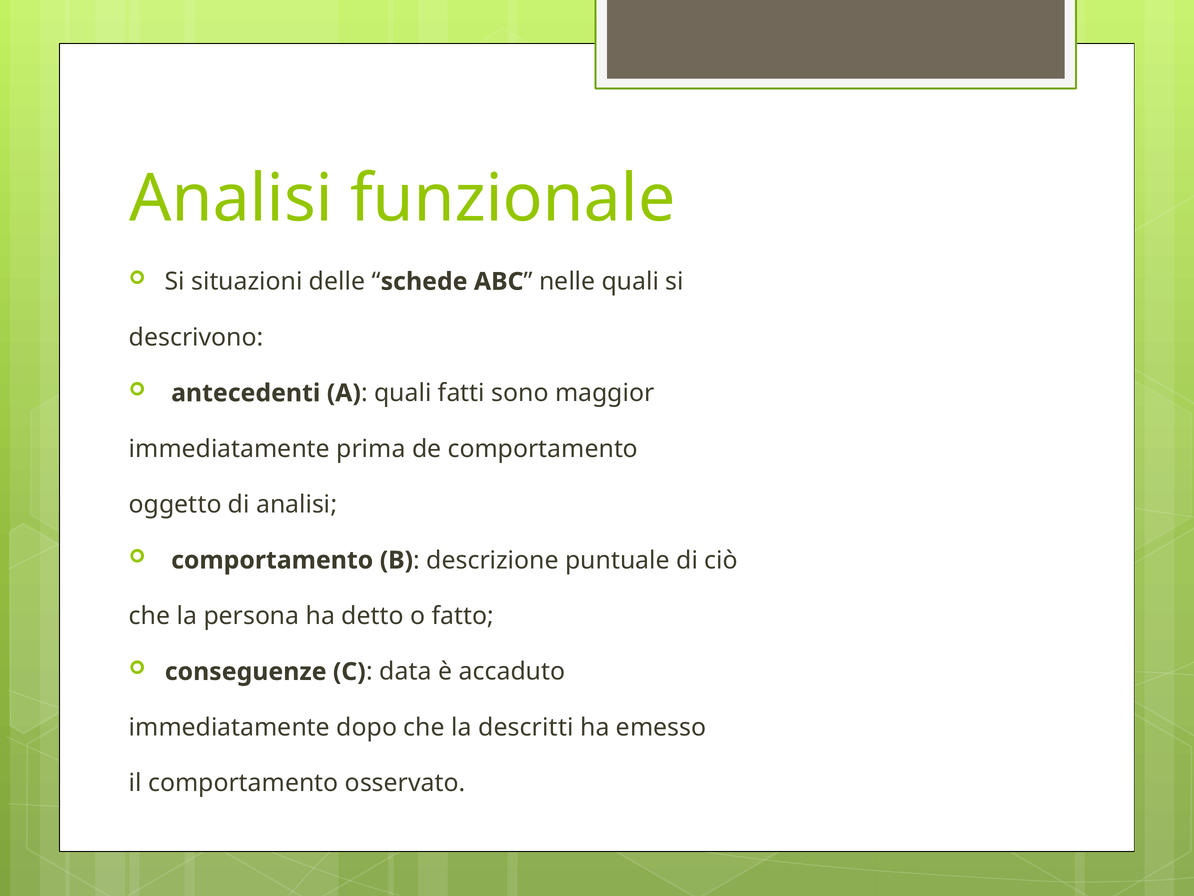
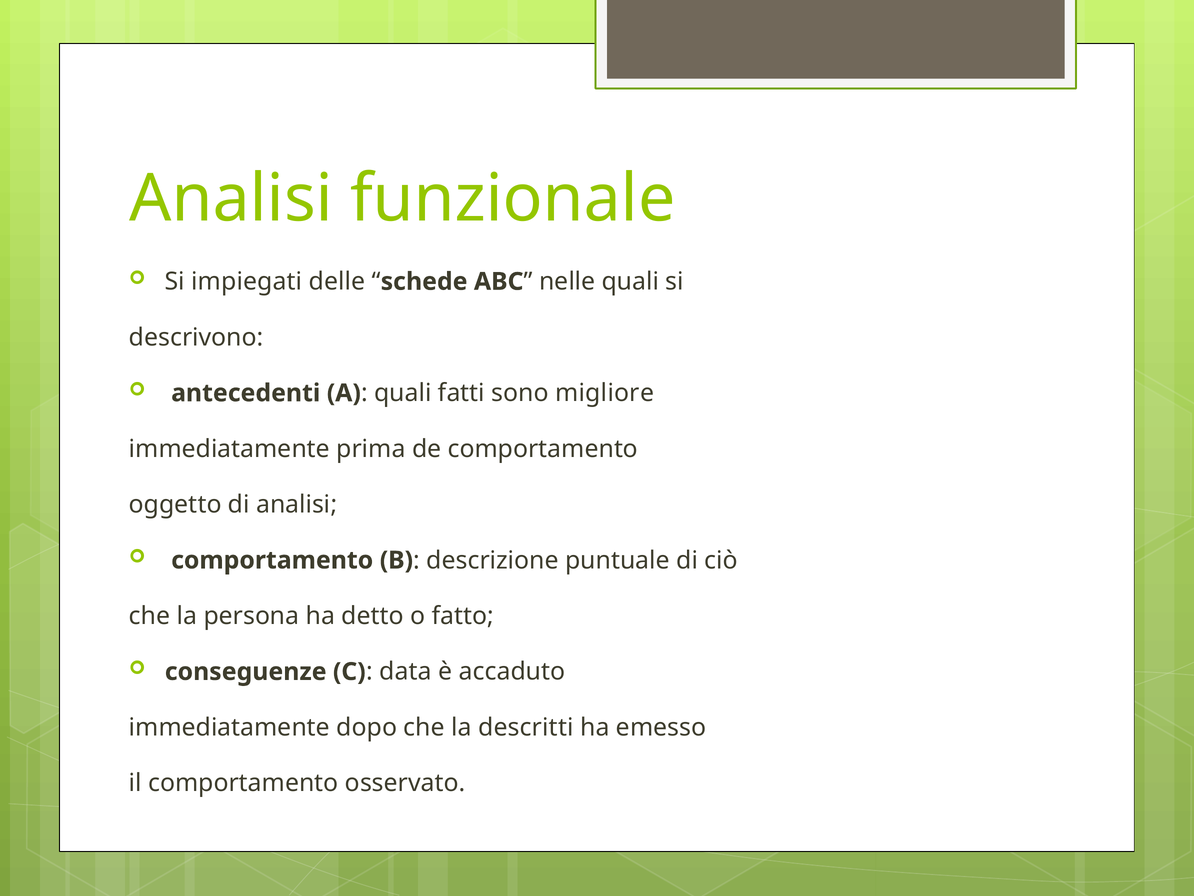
situazioni: situazioni -> impiegati
maggior: maggior -> migliore
